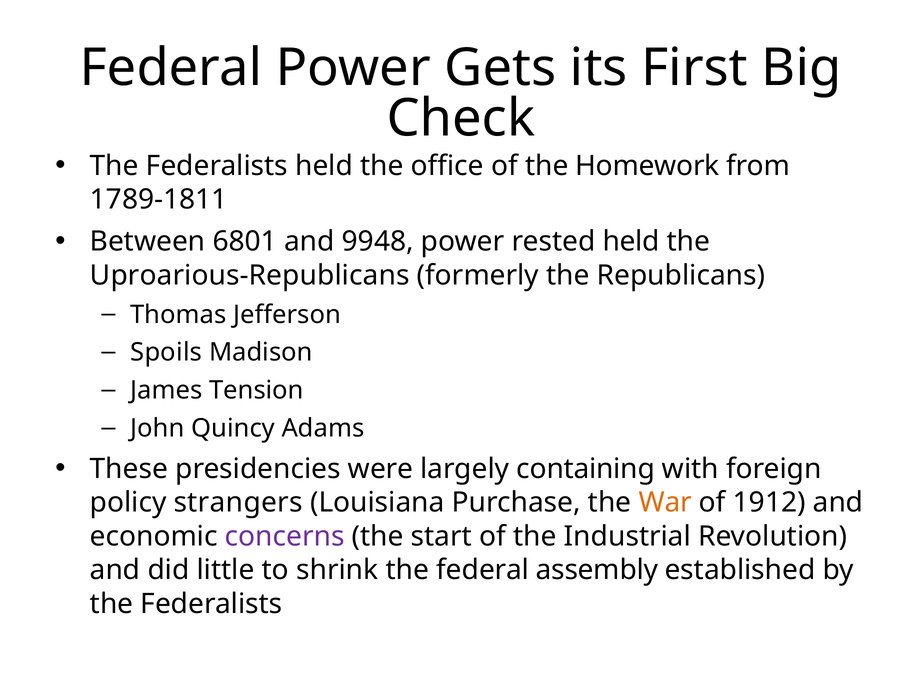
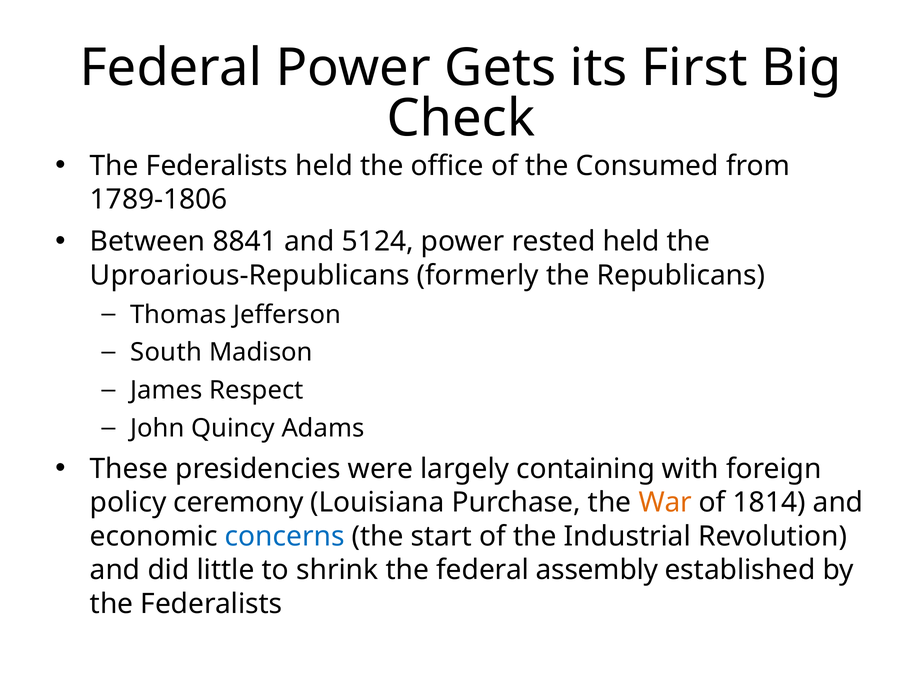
Homework: Homework -> Consumed
1789-1811: 1789-1811 -> 1789-1806
6801: 6801 -> 8841
9948: 9948 -> 5124
Spoils: Spoils -> South
Tension: Tension -> Respect
strangers: strangers -> ceremony
1912: 1912 -> 1814
concerns colour: purple -> blue
